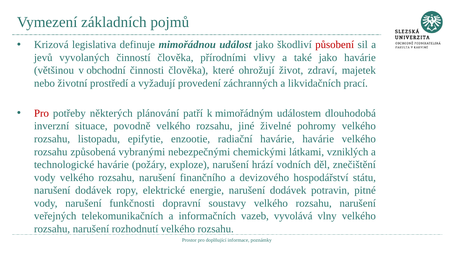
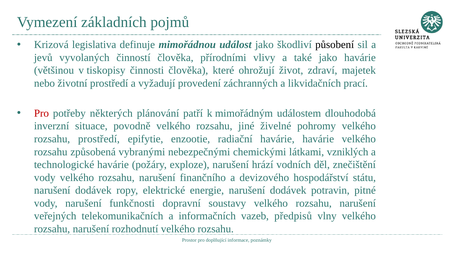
působení colour: red -> black
obchodní: obchodní -> tiskopisy
rozsahu listopadu: listopadu -> prostředí
vyvolává: vyvolává -> předpisů
